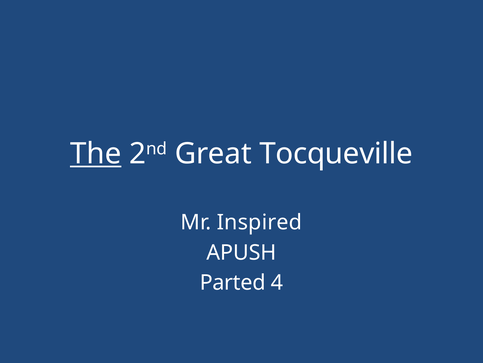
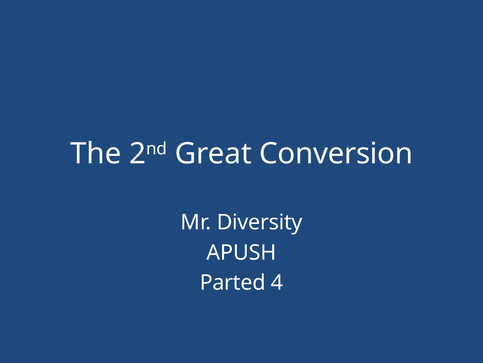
The underline: present -> none
Tocqueville: Tocqueville -> Conversion
Inspired: Inspired -> Diversity
